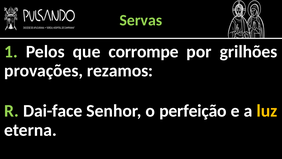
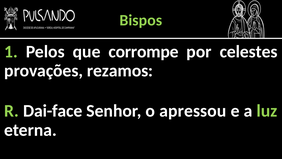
Servas: Servas -> Bispos
grilhões: grilhões -> celestes
perfeição: perfeição -> apressou
luz colour: yellow -> light green
